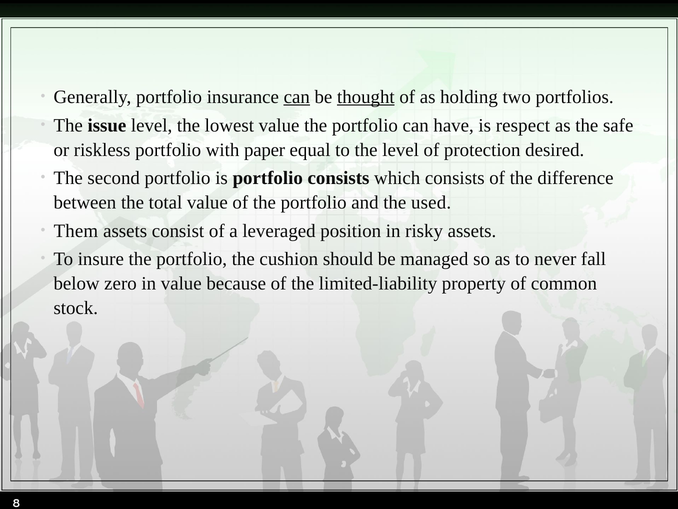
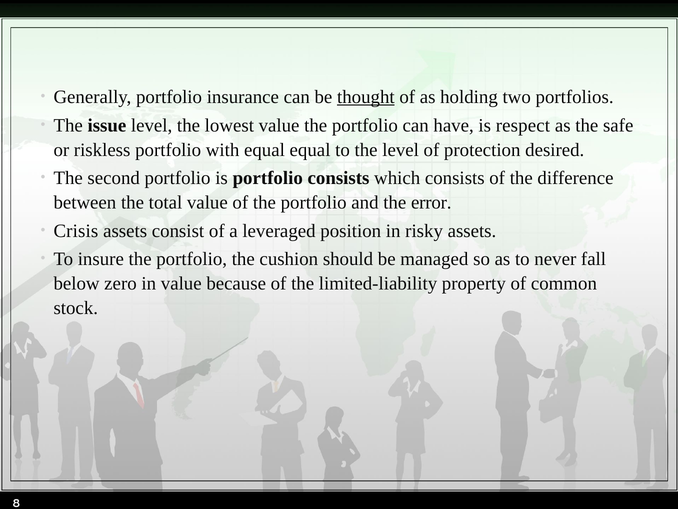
can at (297, 97) underline: present -> none
with paper: paper -> equal
used: used -> error
Them: Them -> Crisis
